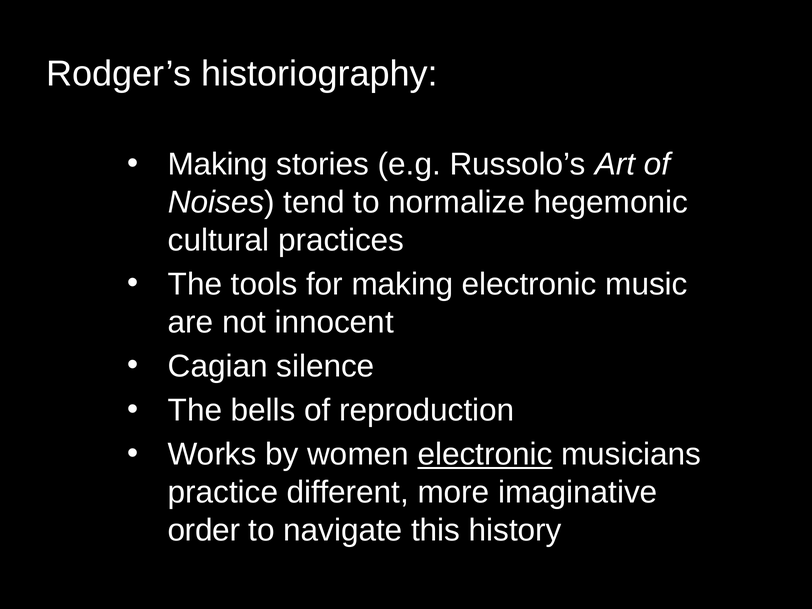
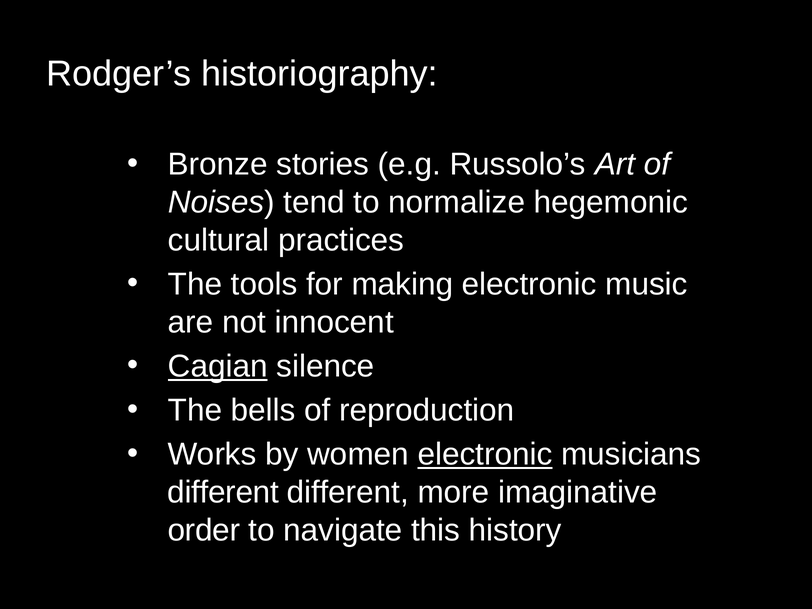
Making at (218, 165): Making -> Bronze
Cagian underline: none -> present
practice at (223, 492): practice -> different
